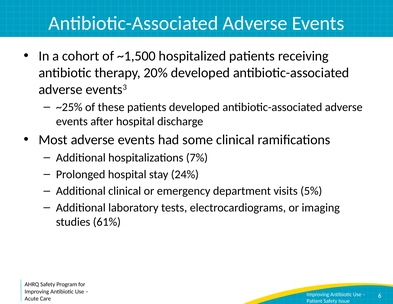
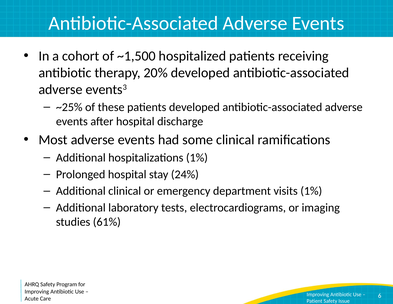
hospitalizations 7%: 7% -> 1%
visits 5%: 5% -> 1%
